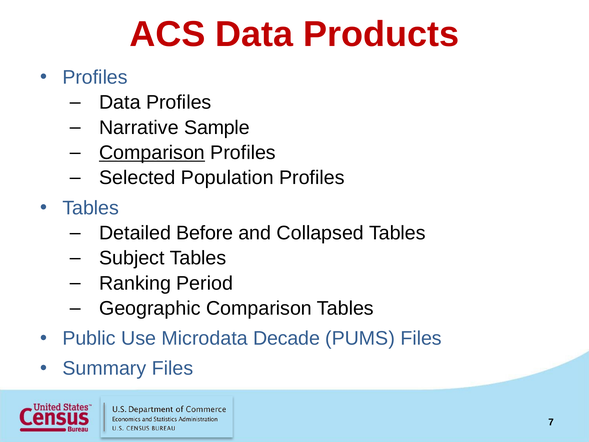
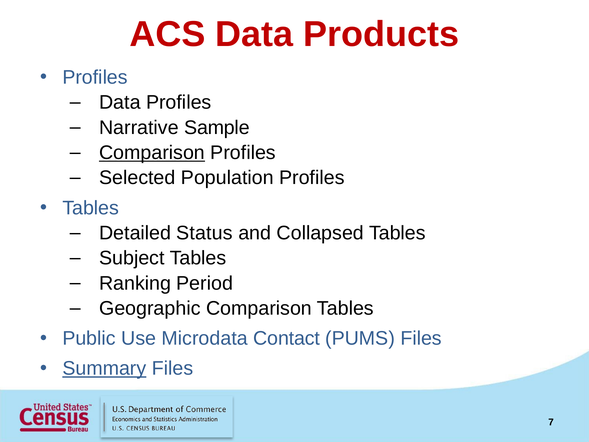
Before: Before -> Status
Decade: Decade -> Contact
Summary underline: none -> present
